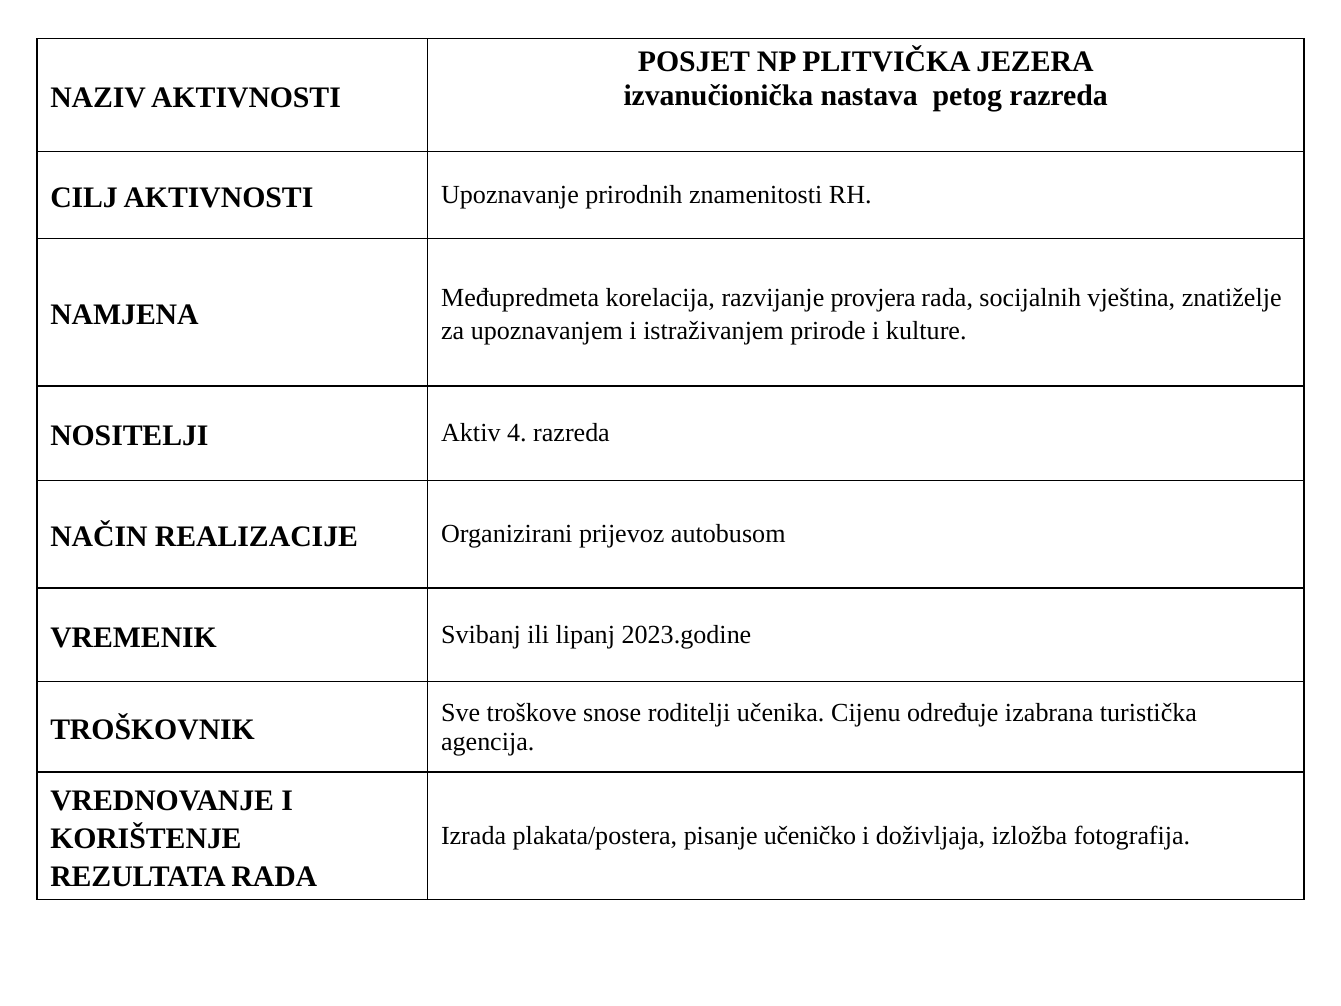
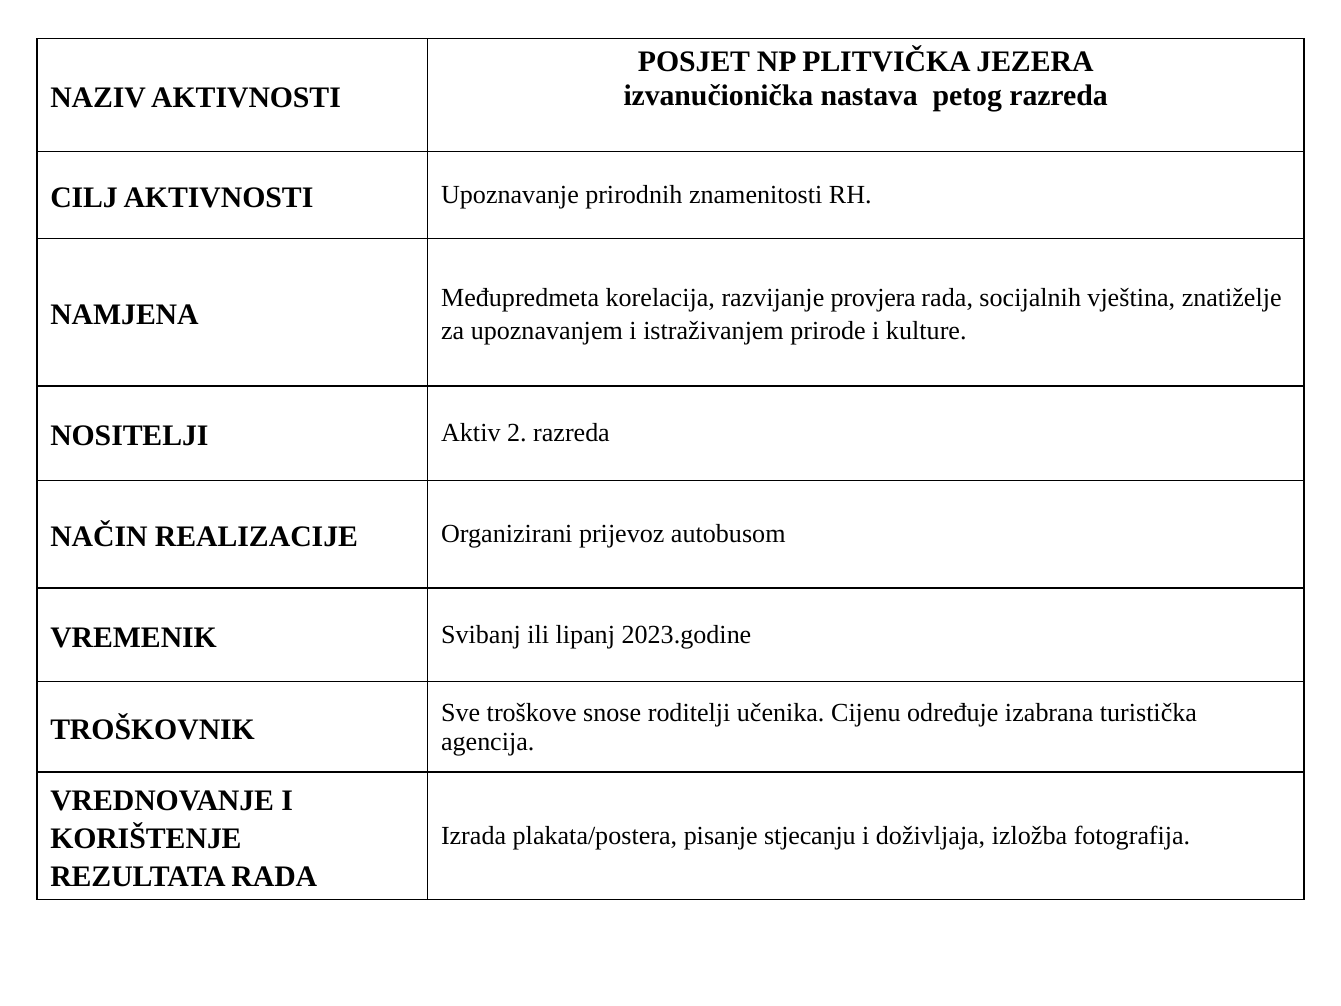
4: 4 -> 2
učeničko: učeničko -> stjecanju
